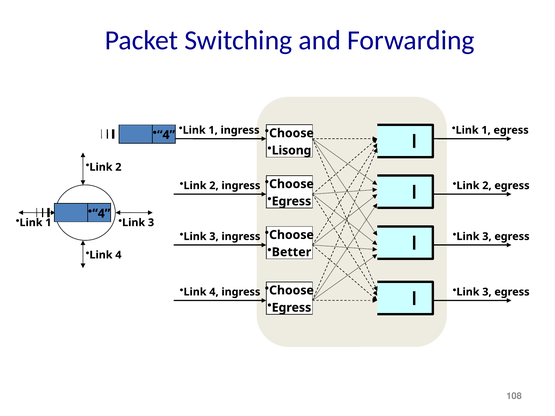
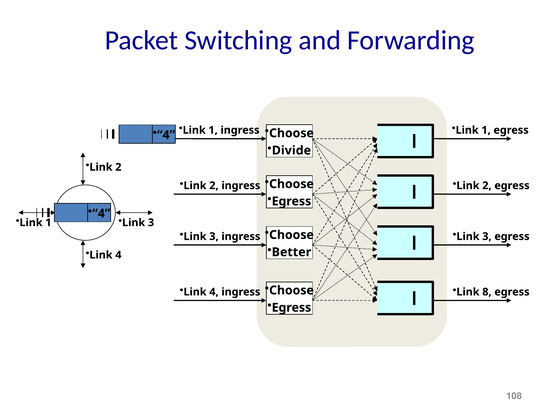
Lisong: Lisong -> Divide
3 at (487, 292): 3 -> 8
